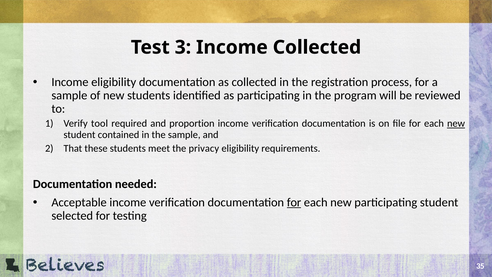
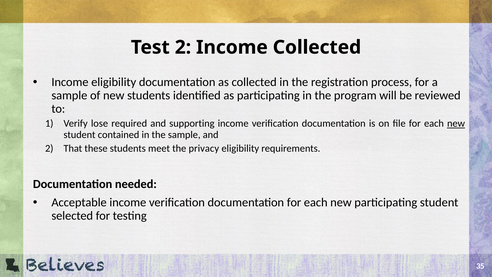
Test 3: 3 -> 2
tool: tool -> lose
proportion: proportion -> supporting
for at (294, 202) underline: present -> none
